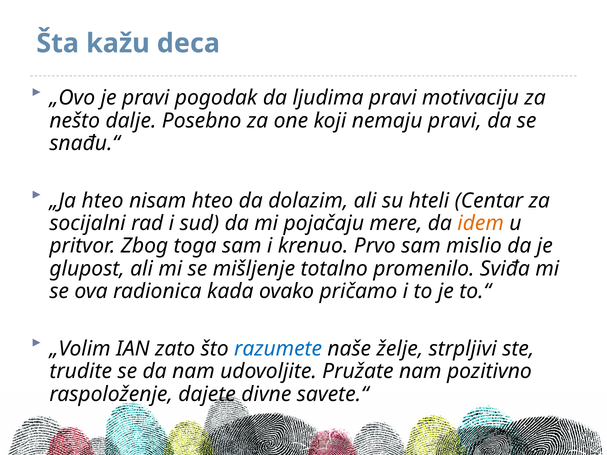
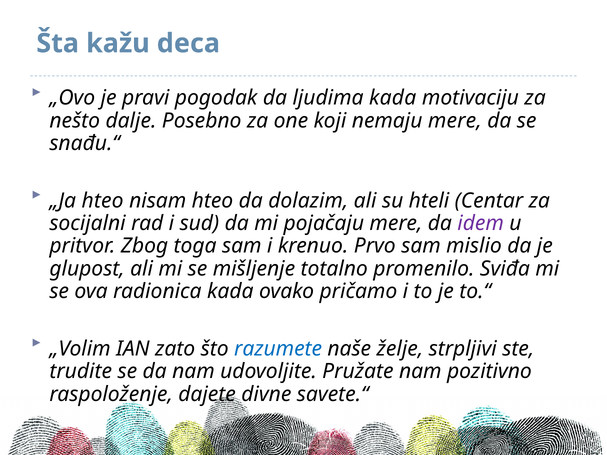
ljudima pravi: pravi -> kada
nemaju pravi: pravi -> mere
idem colour: orange -> purple
